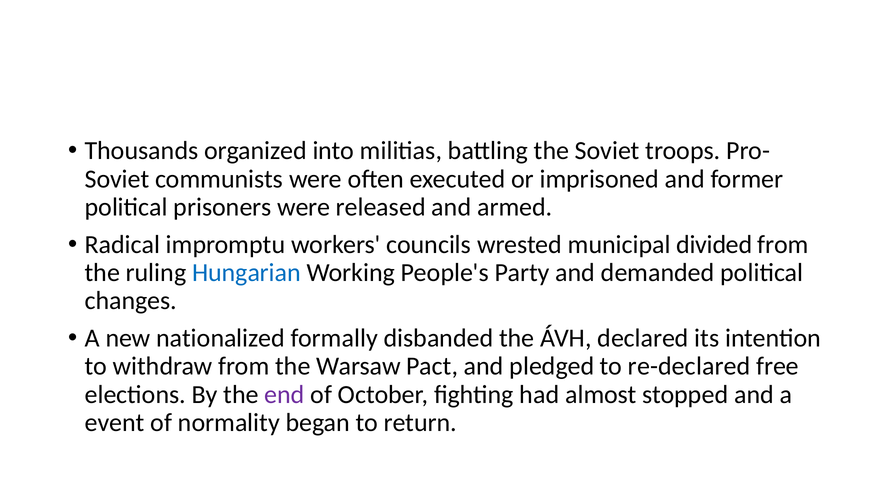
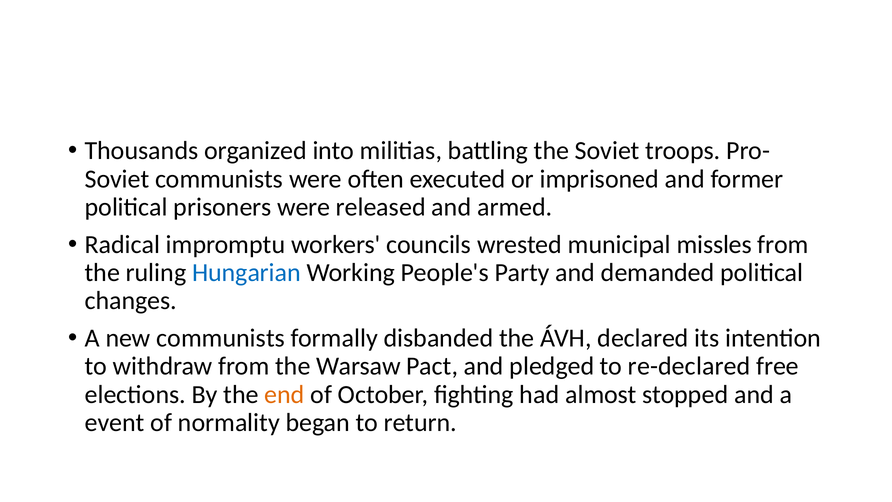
divided: divided -> missles
new nationalized: nationalized -> communists
end colour: purple -> orange
